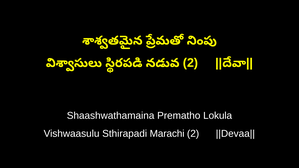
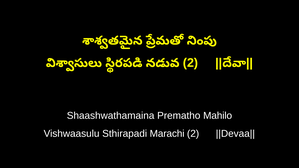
Lokula: Lokula -> Mahilo
